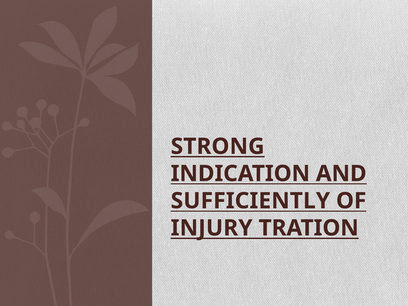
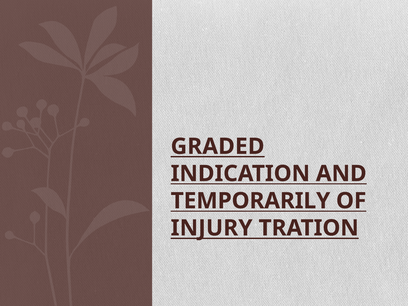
STRONG: STRONG -> GRADED
SUFFICIENTLY: SUFFICIENTLY -> TEMPORARILY
